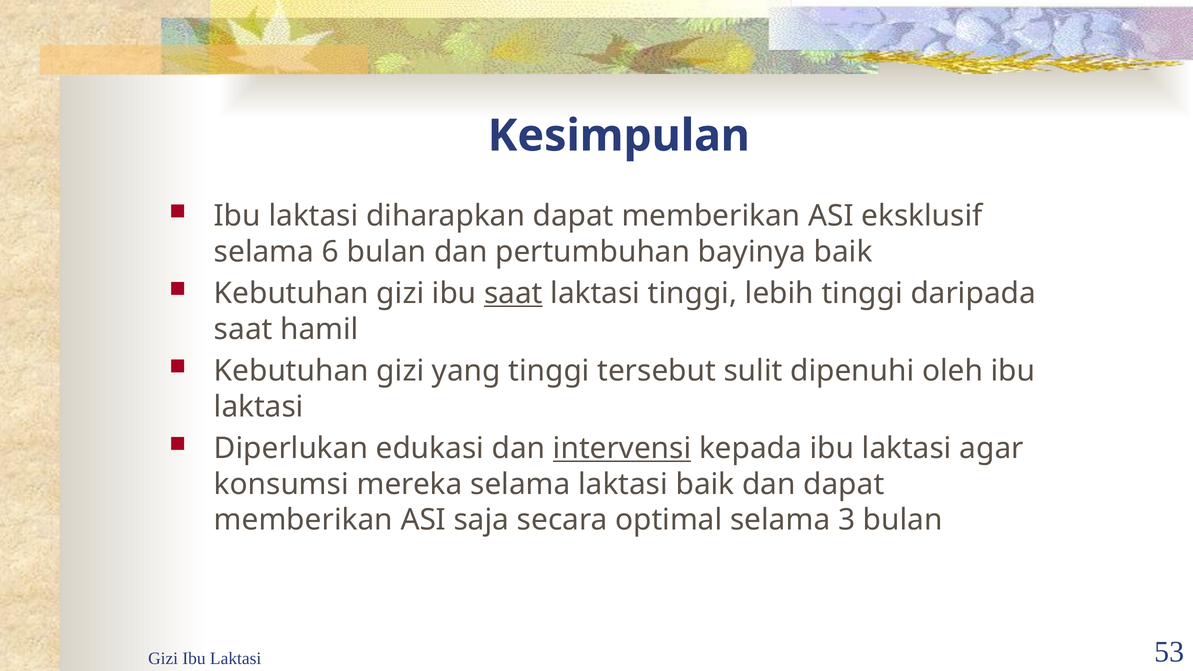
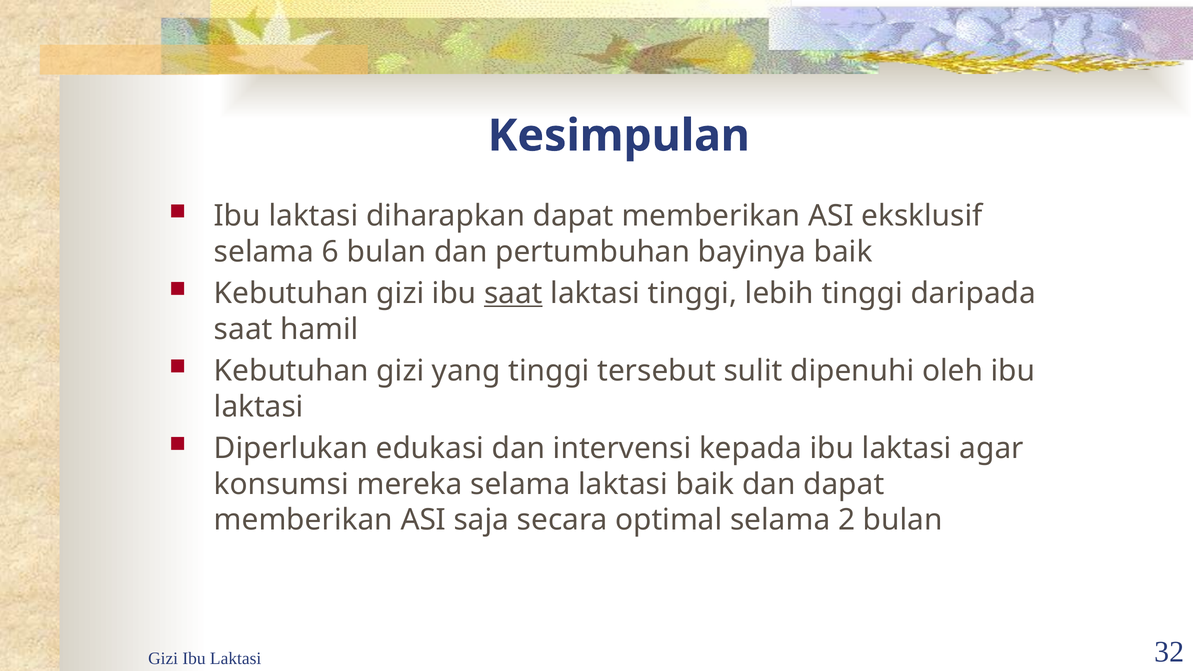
intervensi underline: present -> none
3: 3 -> 2
53: 53 -> 32
